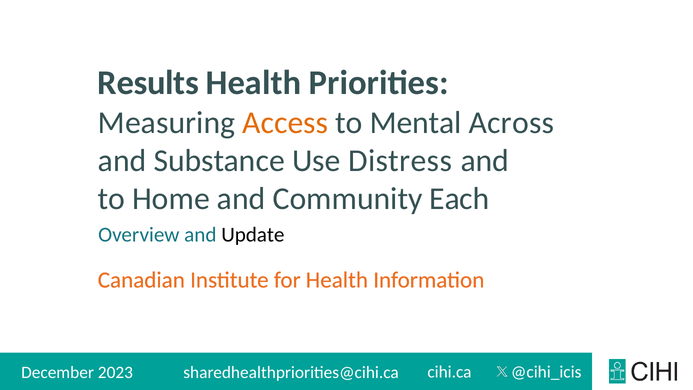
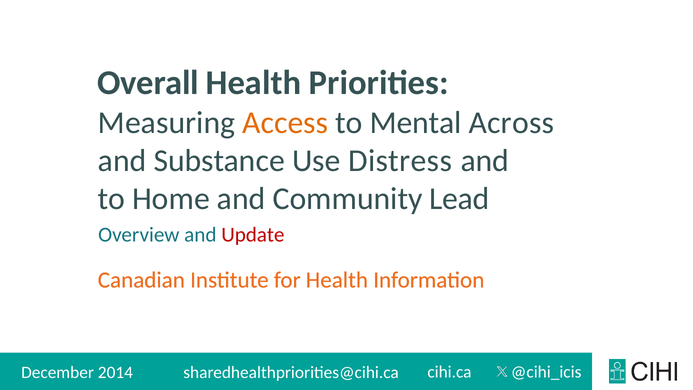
Results: Results -> Overall
Each: Each -> Lead
Update colour: black -> red
2023: 2023 -> 2014
